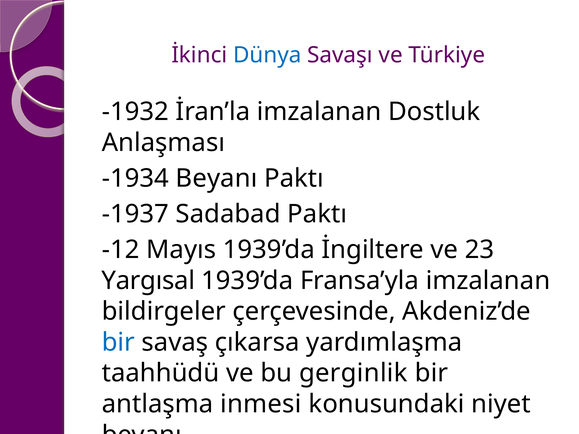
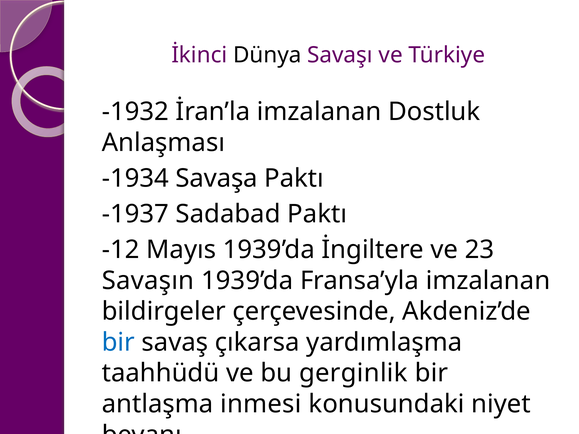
Dünya colour: blue -> black
-1934 Beyanı: Beyanı -> Savaşa
Yargısal: Yargısal -> Savaşın
